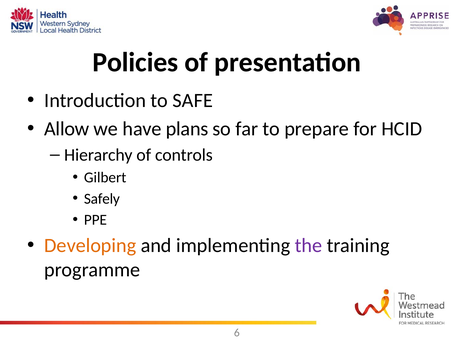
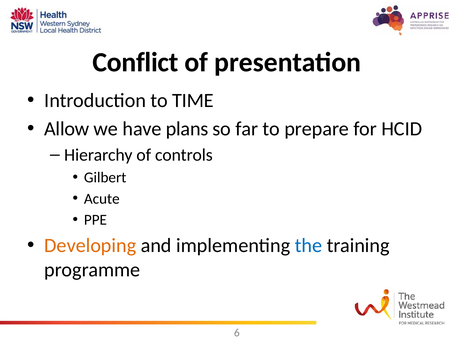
Policies: Policies -> Conflict
SAFE: SAFE -> TIME
Safely: Safely -> Acute
the colour: purple -> blue
